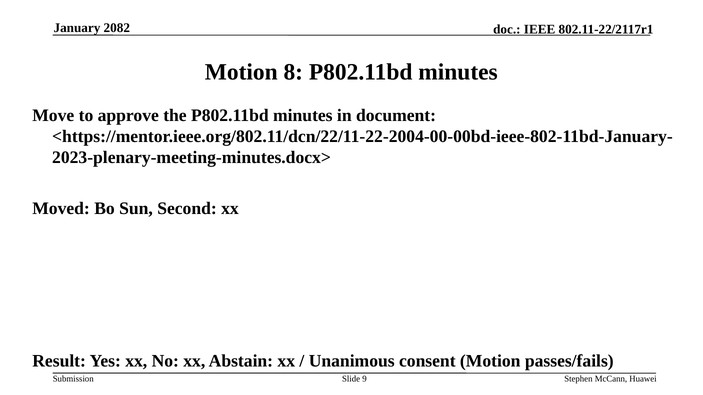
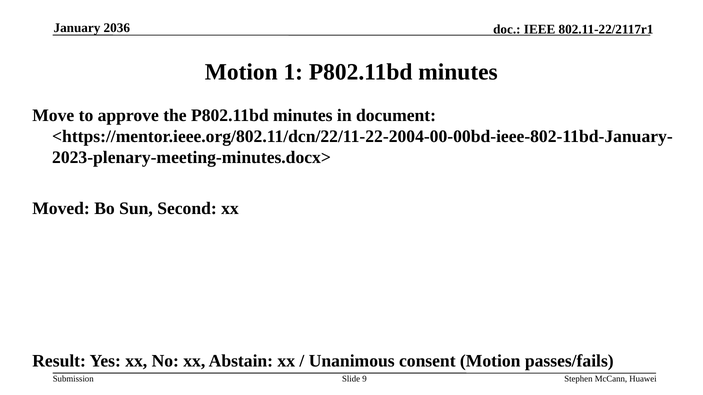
2082: 2082 -> 2036
8: 8 -> 1
